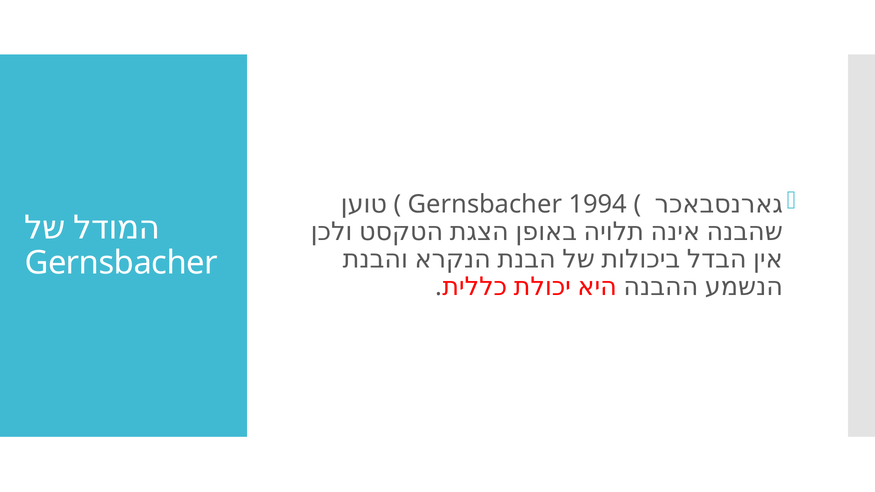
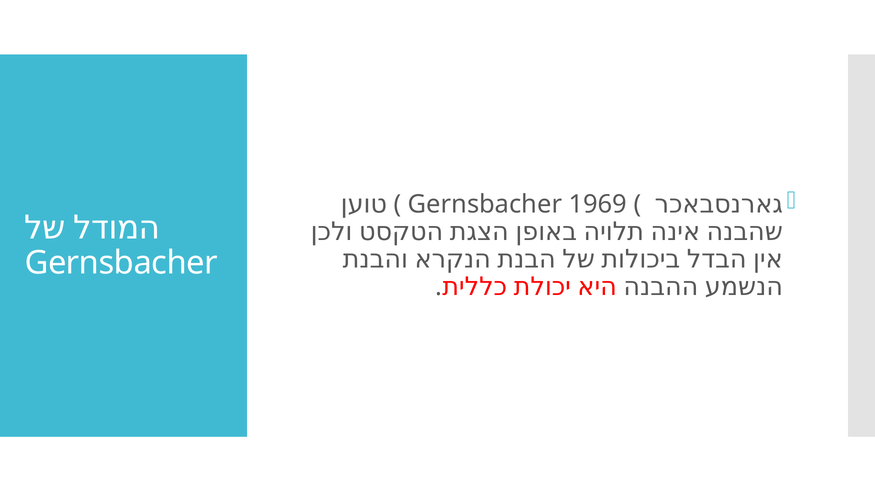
1994: 1994 -> 1969
